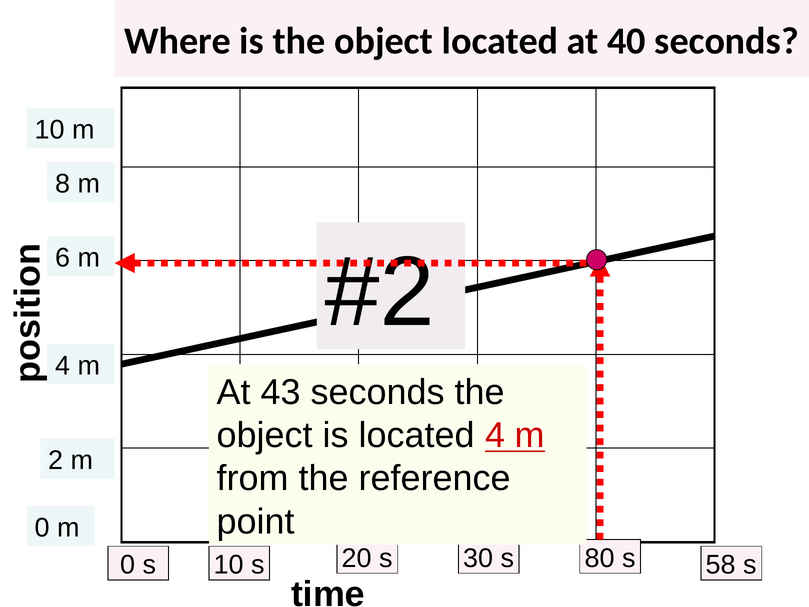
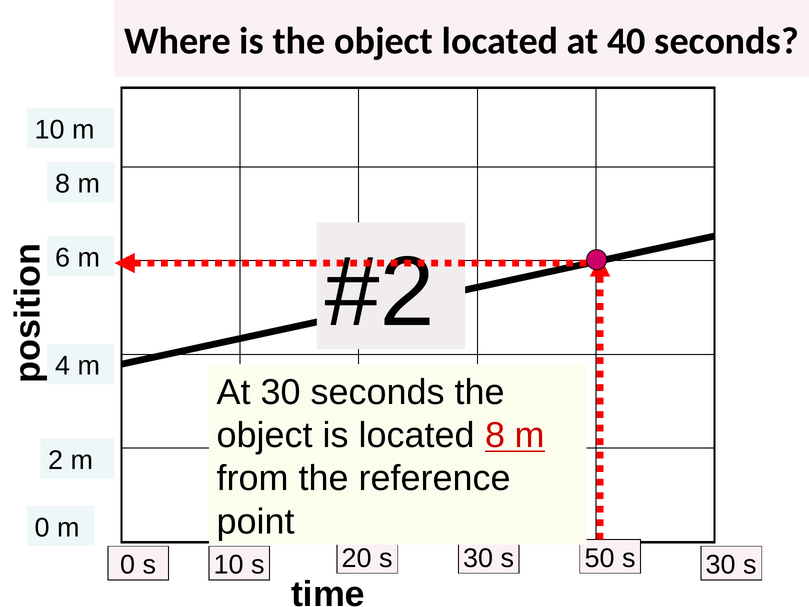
At 43: 43 -> 30
located 4: 4 -> 8
80: 80 -> 50
58 at (721, 565): 58 -> 30
